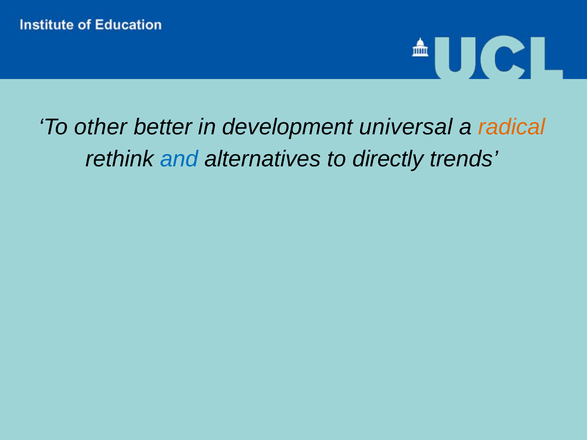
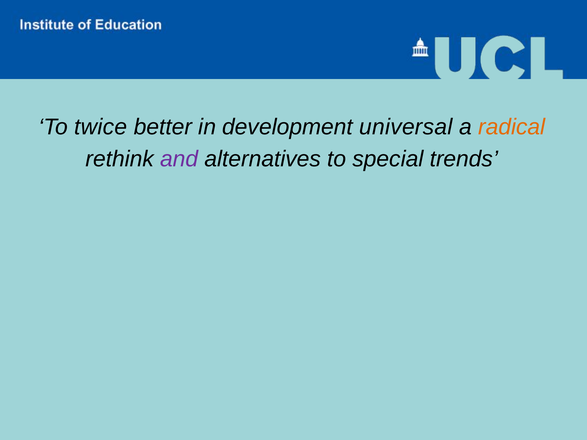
other: other -> twice
and colour: blue -> purple
directly: directly -> special
